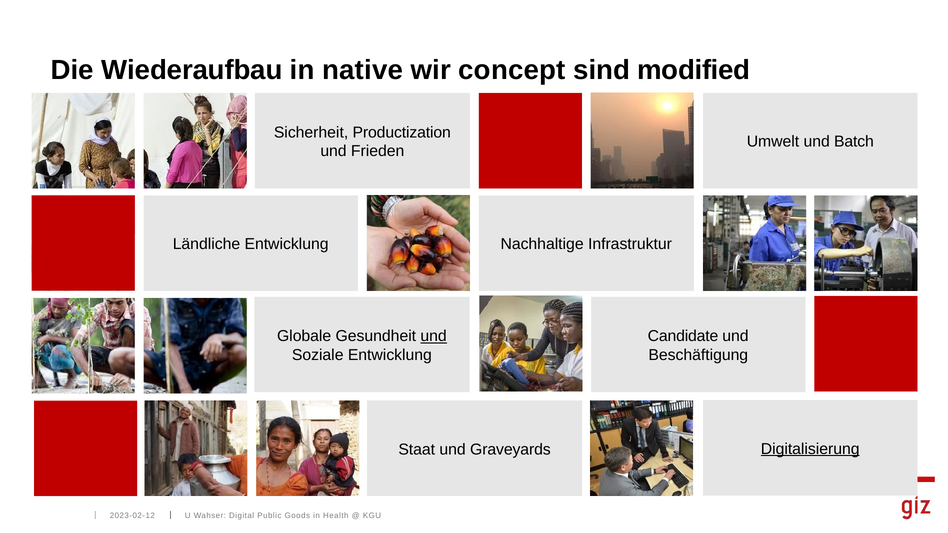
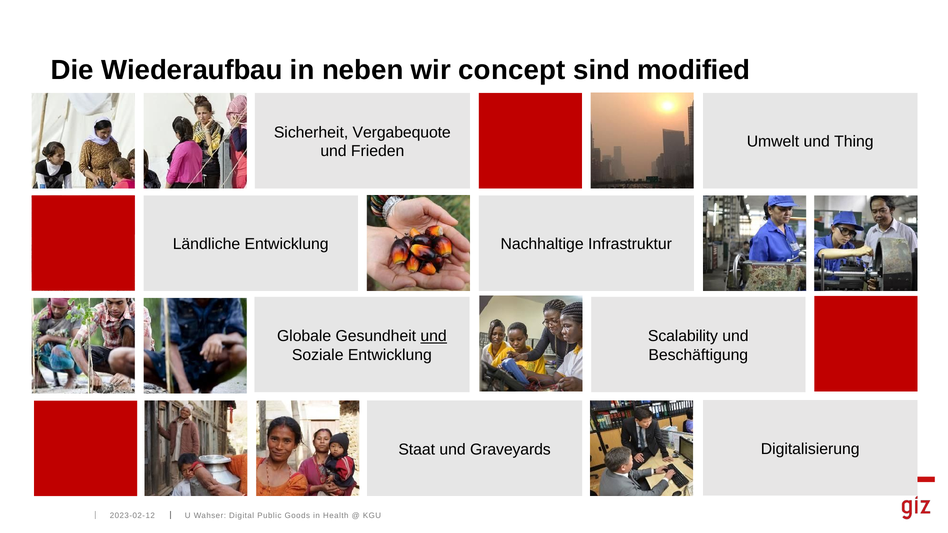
native: native -> neben
Productization: Productization -> Vergabequote
Batch: Batch -> Thing
Candidate: Candidate -> Scalability
Digitalisierung underline: present -> none
